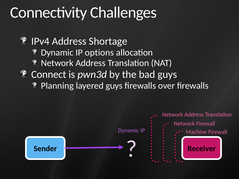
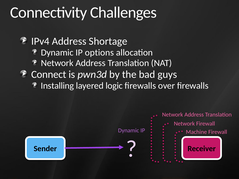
Planning: Planning -> Installing
layered guys: guys -> logic
